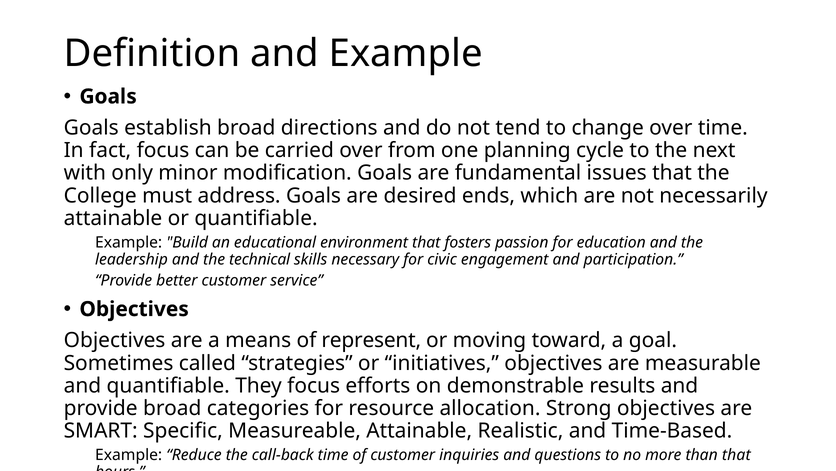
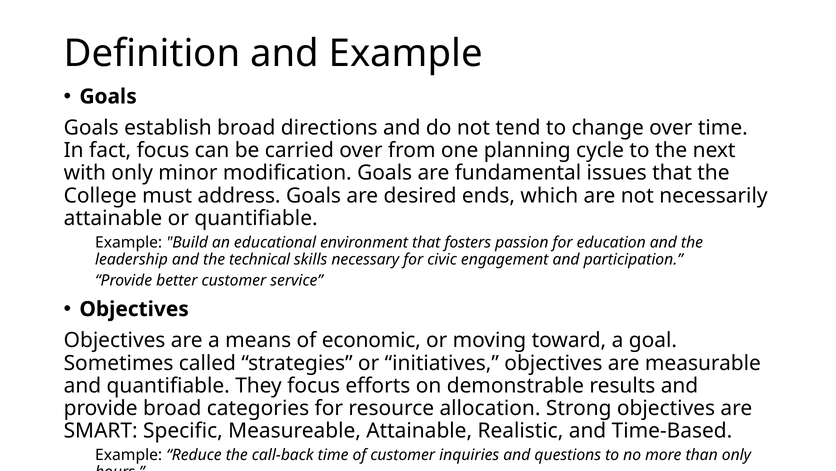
represent: represent -> economic
than that: that -> only
